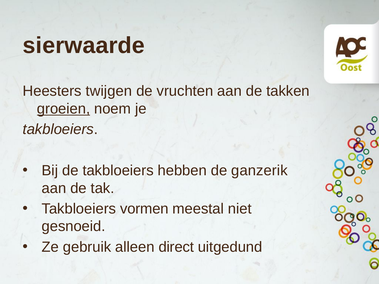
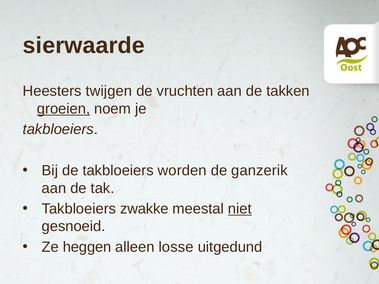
hebben: hebben -> worden
vormen: vormen -> zwakke
niet underline: none -> present
gebruik: gebruik -> heggen
direct: direct -> losse
